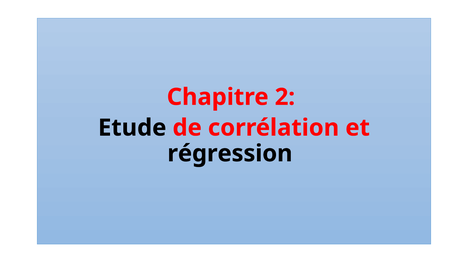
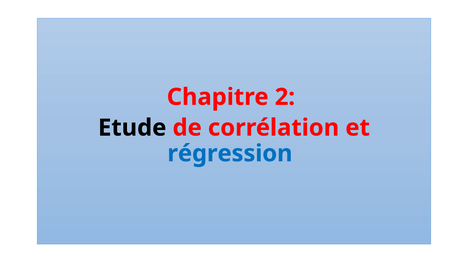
régression colour: black -> blue
